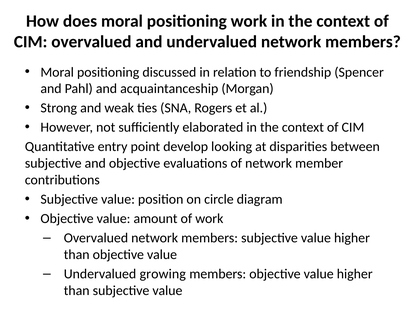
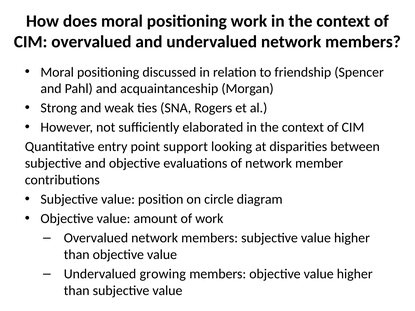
develop: develop -> support
